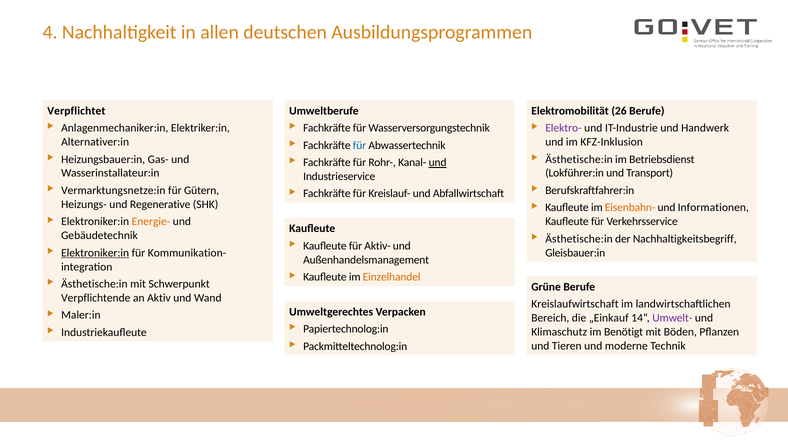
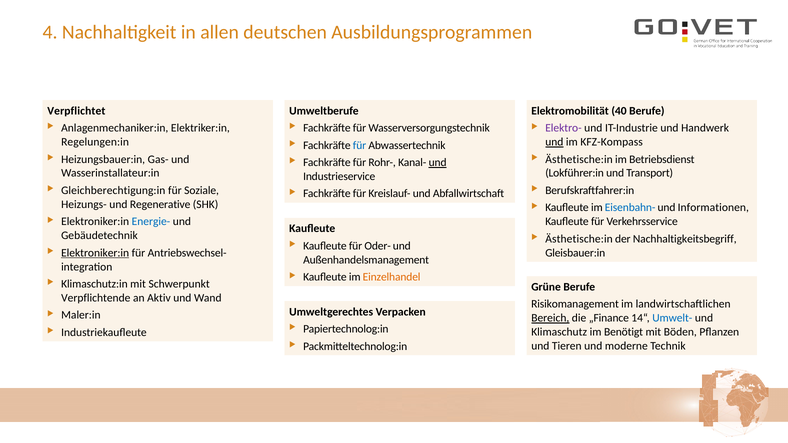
26: 26 -> 40
Alternativer:in: Alternativer:in -> Regelungen:in
und at (554, 142) underline: none -> present
KFZ-Inklusion: KFZ-Inklusion -> KFZ-Kompass
Vermarktungsnetze:in: Vermarktungsnetze:in -> Gleichberechtigung:in
Gütern: Gütern -> Soziale
Eisenbahn- colour: orange -> blue
Energie- colour: orange -> blue
Aktiv-: Aktiv- -> Oder-
Kommunikation-: Kommunikation- -> Antriebswechsel-
Ästhetische:in at (94, 284): Ästhetische:in -> Klimaschutz:in
Kreislaufwirtschaft: Kreislaufwirtschaft -> Risikomanagement
Bereich underline: none -> present
„Einkauf: „Einkauf -> „Finance
Umwelt- colour: purple -> blue
